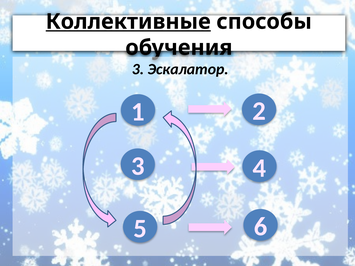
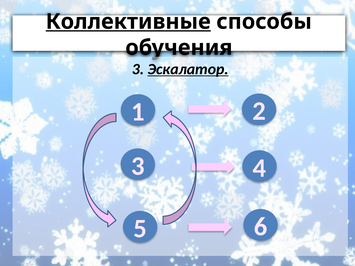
Эскалатор underline: none -> present
